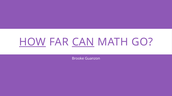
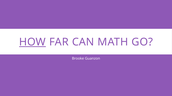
CAN underline: present -> none
